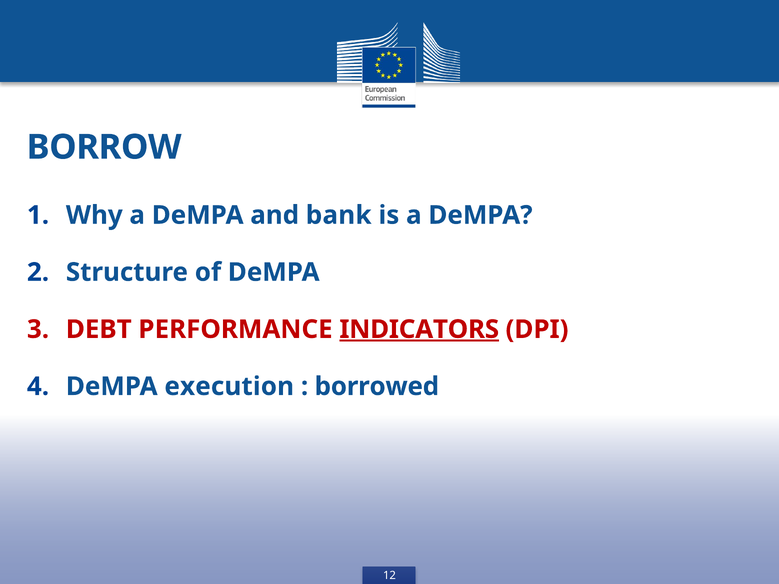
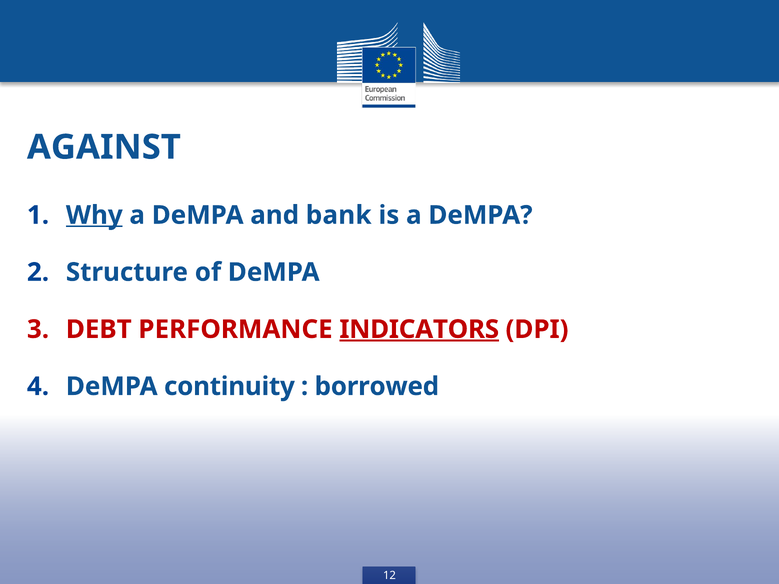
BORROW: BORROW -> AGAINST
Why underline: none -> present
execution: execution -> continuity
